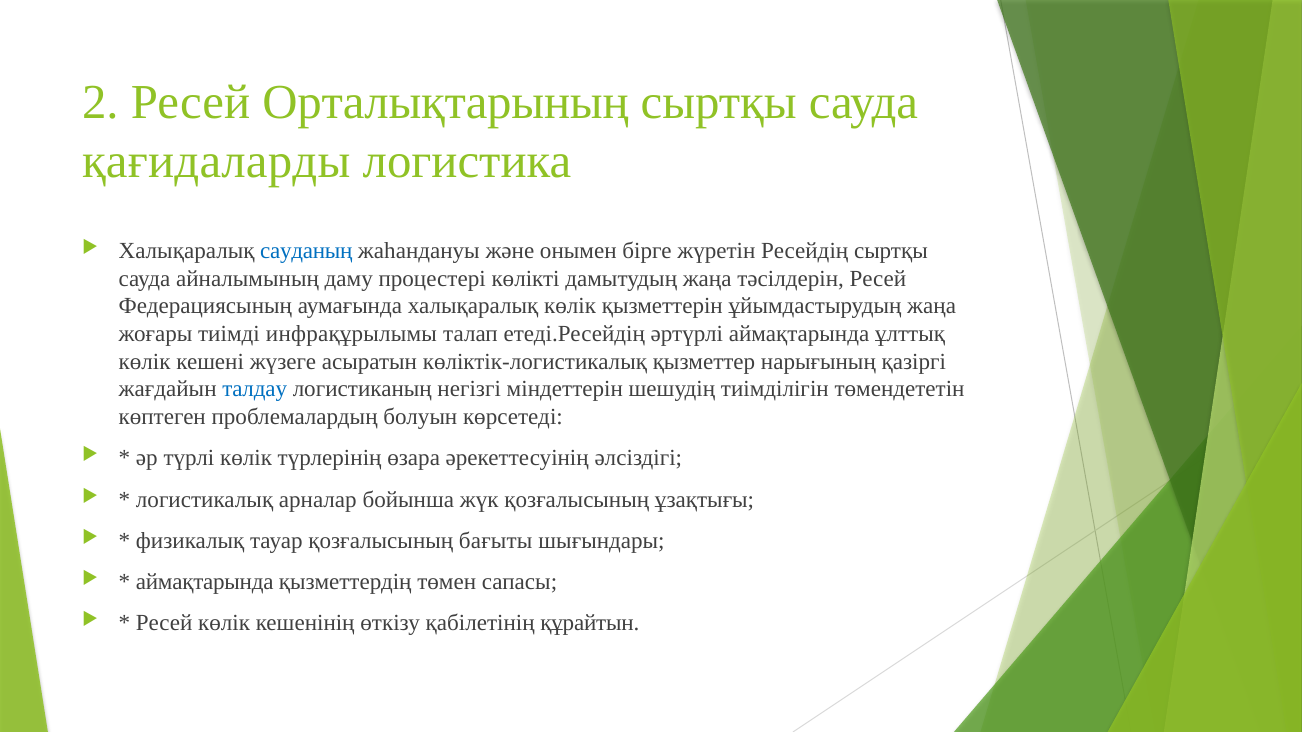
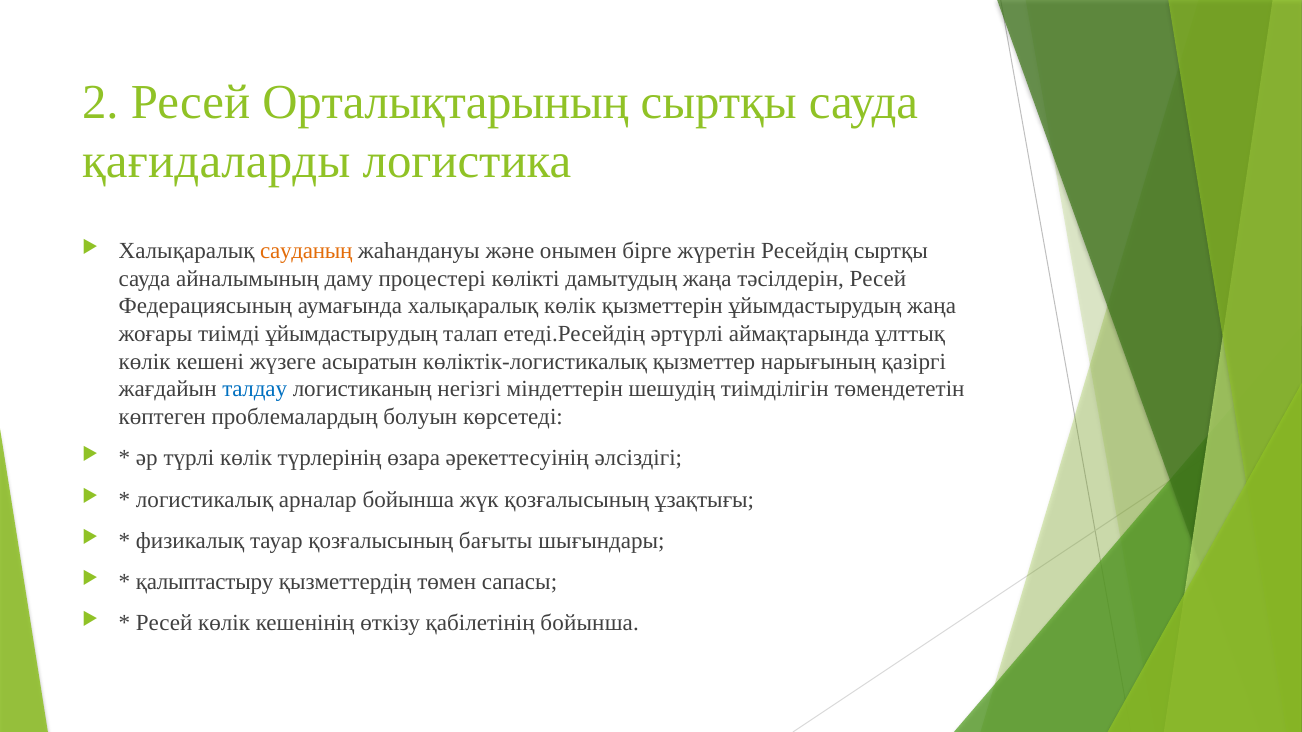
сауданың colour: blue -> orange
тиімді инфрақұрылымы: инфрақұрылымы -> ұйымдастырудың
аймақтарында at (205, 582): аймақтарында -> қалыптастыру
қабілетінің құрайтын: құрайтын -> бойынша
